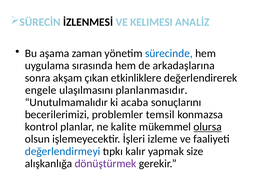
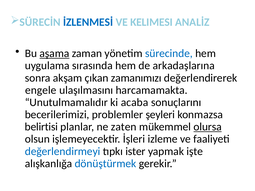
İZLENMESİ colour: black -> blue
aşama underline: none -> present
etkinliklere: etkinliklere -> zamanımızı
planlanmasıdır: planlanmasıdır -> harcamamakta
temsil: temsil -> şeyleri
kontrol: kontrol -> belirtisi
kalite: kalite -> zaten
kalır: kalır -> ister
size: size -> işte
dönüştürmek colour: purple -> blue
